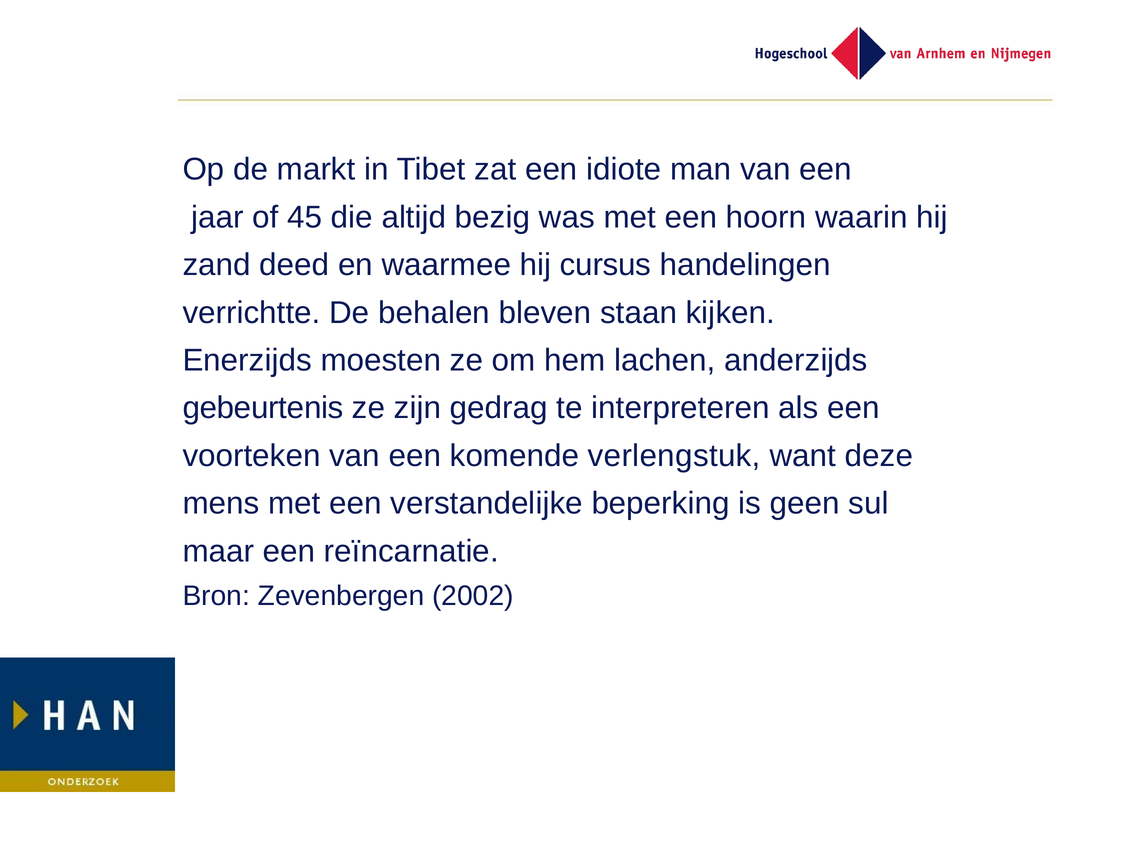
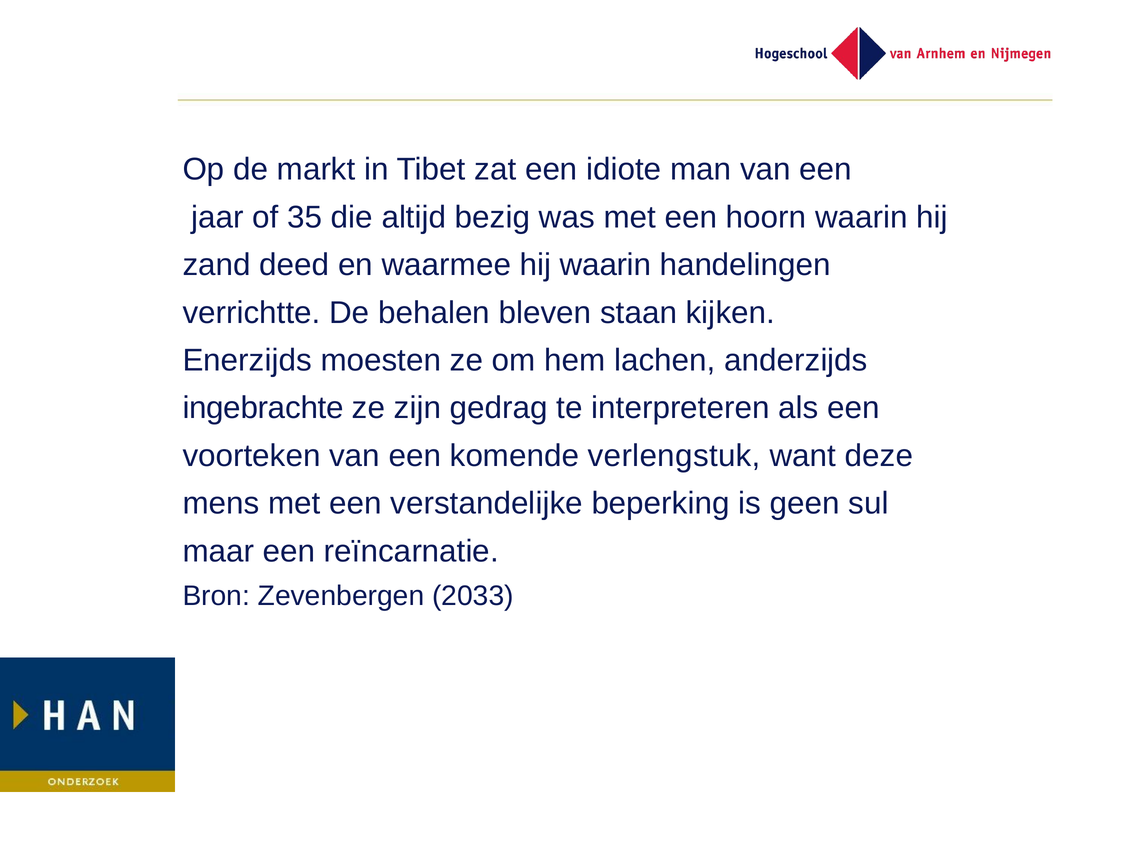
45: 45 -> 35
hij cursus: cursus -> waarin
gebeurtenis: gebeurtenis -> ingebrachte
2002: 2002 -> 2033
